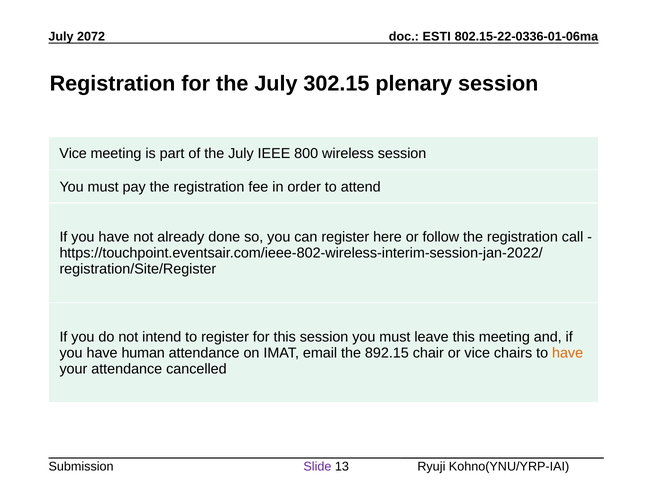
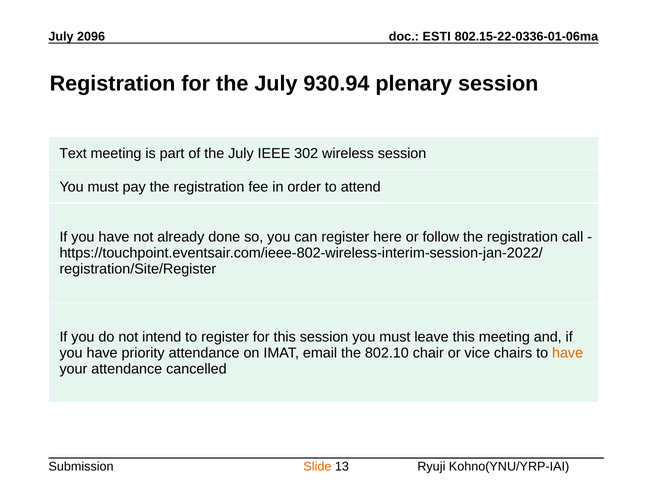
2072: 2072 -> 2096
302.15: 302.15 -> 930.94
Vice at (73, 154): Vice -> Text
800: 800 -> 302
human: human -> priority
892.15: 892.15 -> 802.10
Slide colour: purple -> orange
